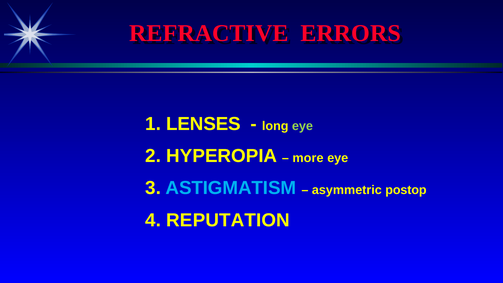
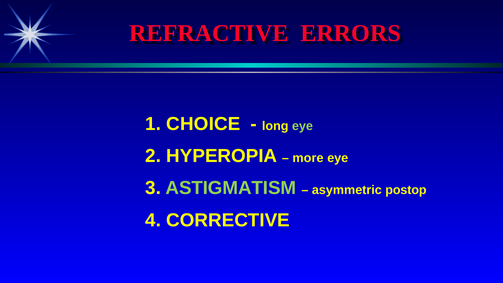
LENSES: LENSES -> CHOICE
ASTIGMATISM colour: light blue -> light green
REPUTATION: REPUTATION -> CORRECTIVE
